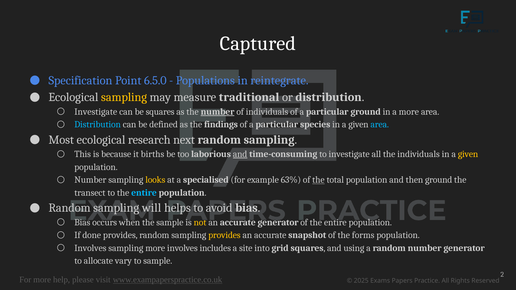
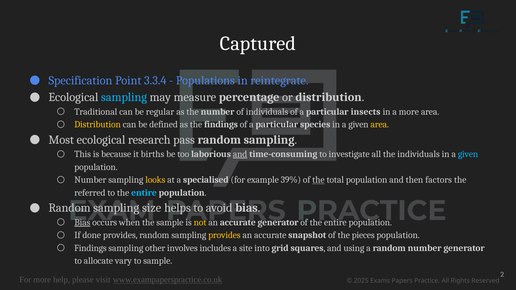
6.5.0: 6.5.0 -> 3.3.4
sampling at (124, 97) colour: yellow -> light blue
traditional: traditional -> percentage
Investigate at (96, 112): Investigate -> Traditional
be squares: squares -> regular
number at (218, 112) underline: present -> none
particular ground: ground -> insects
Distribution at (98, 125) colour: light blue -> yellow
area at (380, 125) colour: light blue -> yellow
next: next -> pass
given at (468, 154) colour: yellow -> light blue
63%: 63% -> 39%
then ground: ground -> factors
transect: transect -> referred
will: will -> size
Bias at (82, 222) underline: none -> present
forms: forms -> pieces
Involves at (90, 248): Involves -> Findings
sampling more: more -> other
